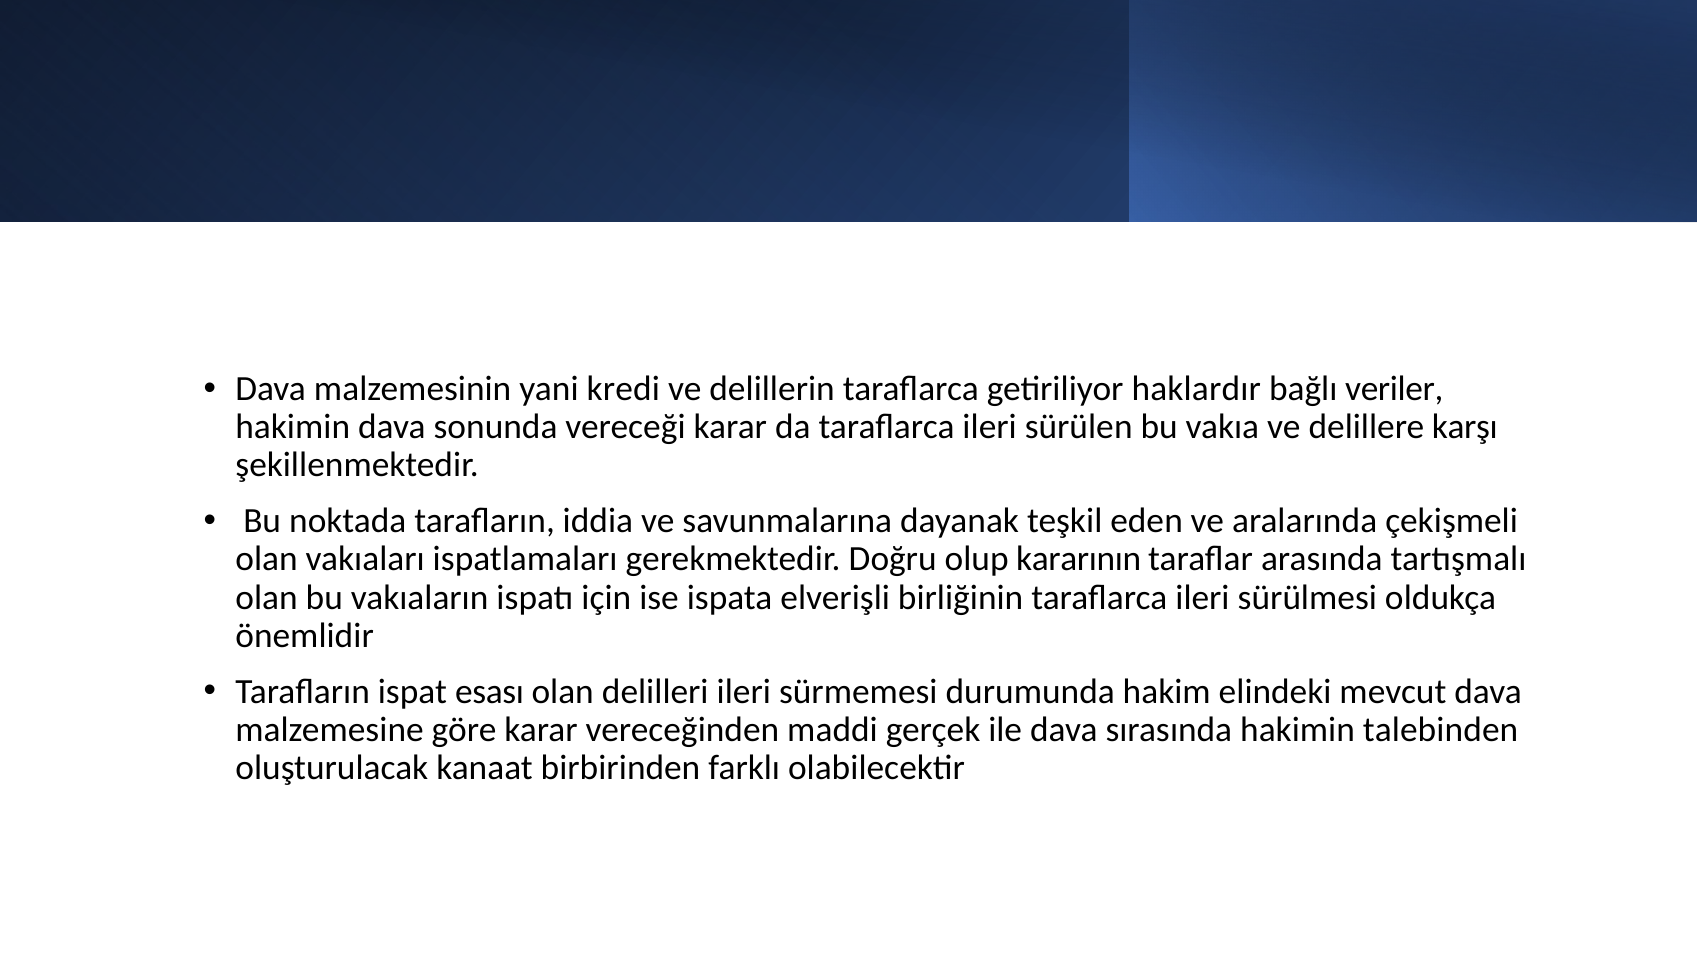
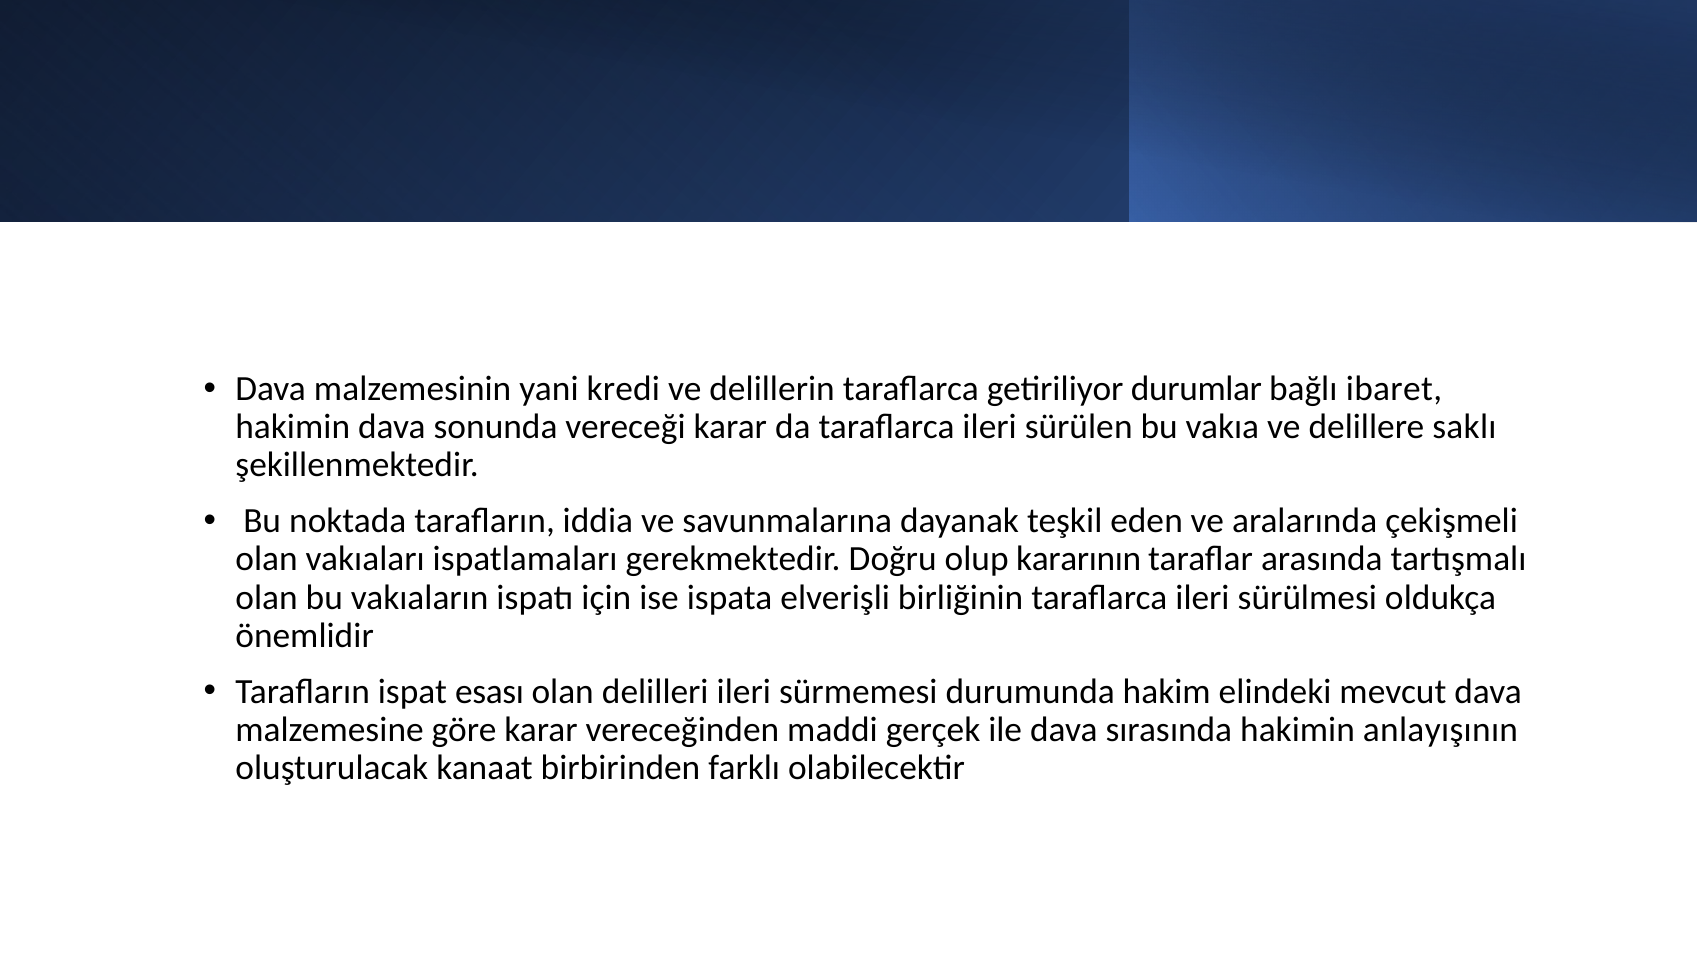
haklardır: haklardır -> durumlar
veriler: veriler -> ibaret
karşı: karşı -> saklı
talebinden: talebinden -> anlayışının
